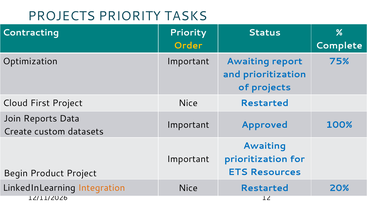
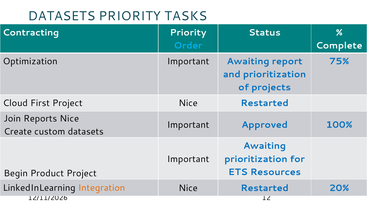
PROJECTS at (62, 16): PROJECTS -> DATASETS
Order colour: yellow -> light blue
Reports Data: Data -> Nice
